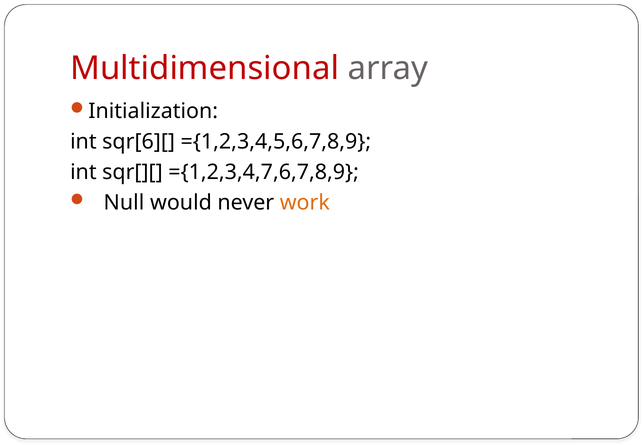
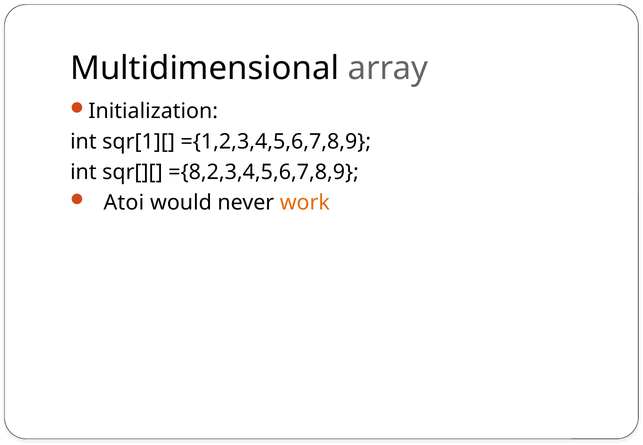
Multidimensional colour: red -> black
sqr[6][: sqr[6][ -> sqr[1][
={1,2,3,4,7,6,7,8,9: ={1,2,3,4,7,6,7,8,9 -> ={8,2,3,4,5,6,7,8,9
Null: Null -> Atoi
